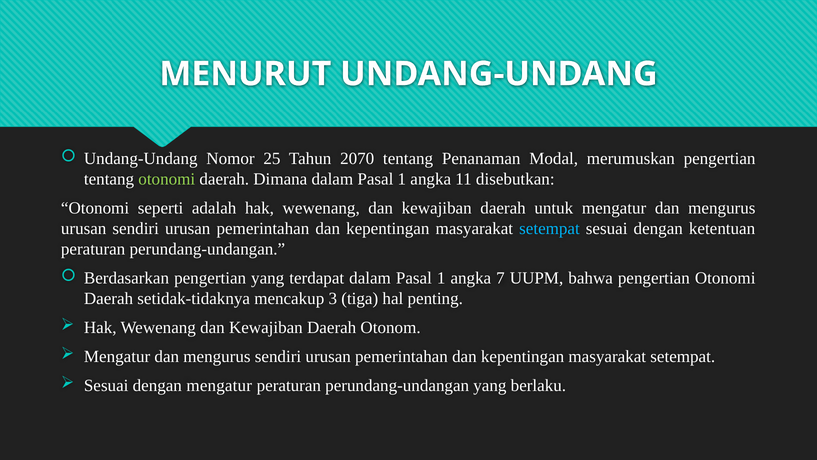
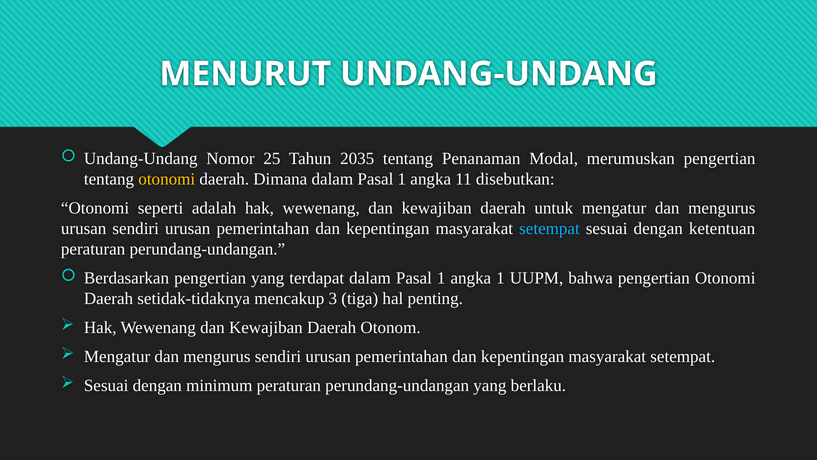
2070: 2070 -> 2035
otonomi at (167, 179) colour: light green -> yellow
angka 7: 7 -> 1
dengan mengatur: mengatur -> minimum
